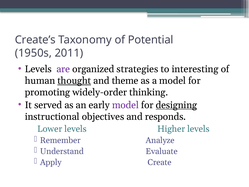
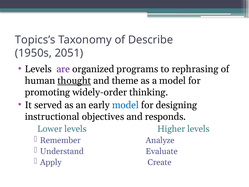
Create’s: Create’s -> Topics’s
Potential: Potential -> Describe
2011: 2011 -> 2051
strategies: strategies -> programs
interesting: interesting -> rephrasing
model at (125, 105) colour: purple -> blue
designing underline: present -> none
